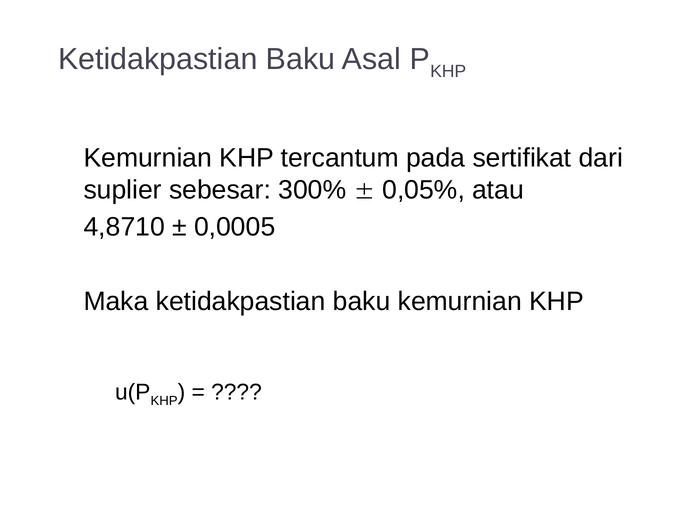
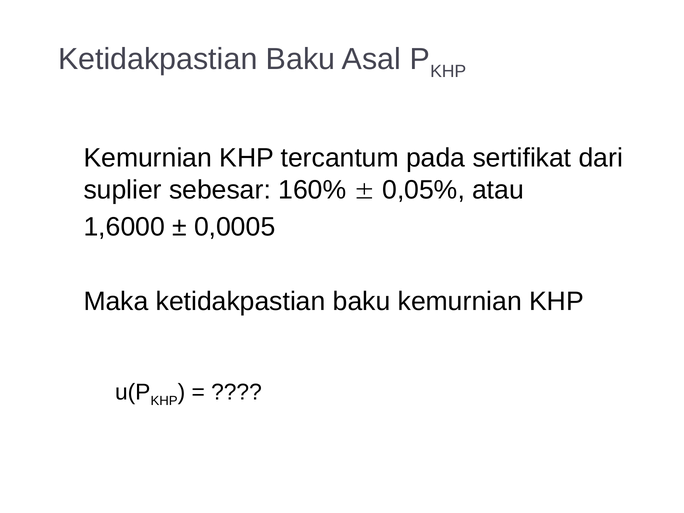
300%: 300% -> 160%
4,8710: 4,8710 -> 1,6000
